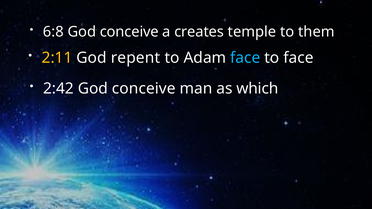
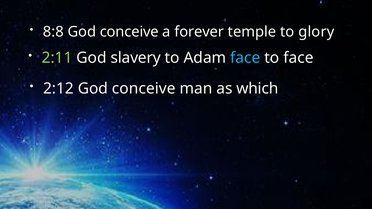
6:8: 6:8 -> 8:8
creates: creates -> forever
them: them -> glory
2:11 colour: yellow -> light green
repent: repent -> slavery
2:42: 2:42 -> 2:12
